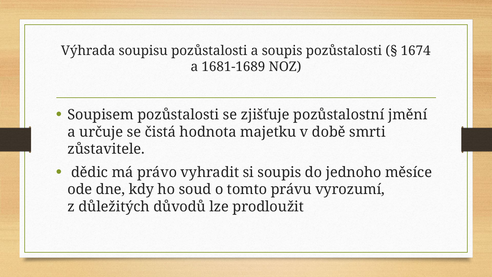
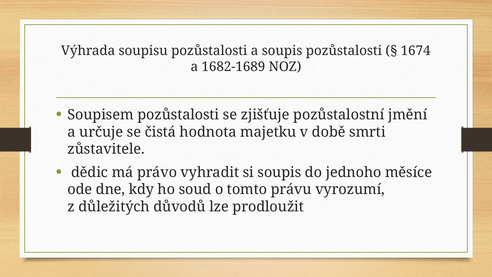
1681-1689: 1681-1689 -> 1682-1689
